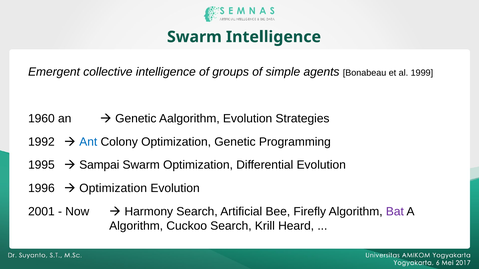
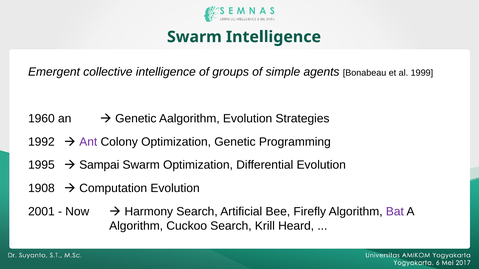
Ant colour: blue -> purple
1996: 1996 -> 1908
Optimization at (113, 189): Optimization -> Computation
